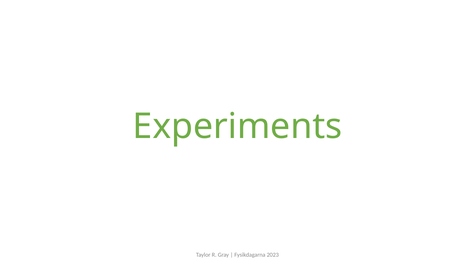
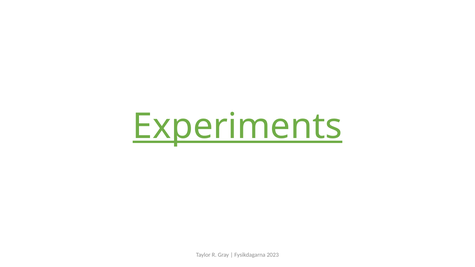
Experiments underline: none -> present
